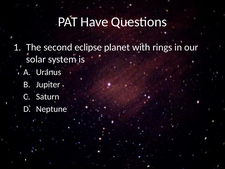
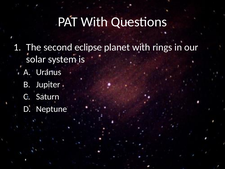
PAT Have: Have -> With
